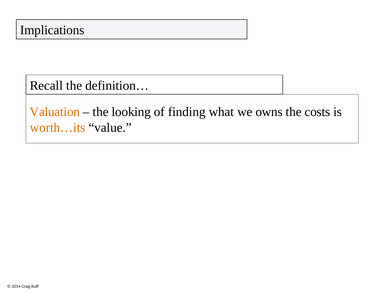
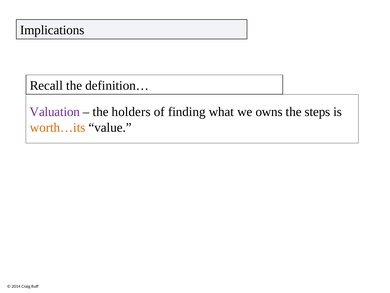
Valuation colour: orange -> purple
looking: looking -> holders
costs: costs -> steps
